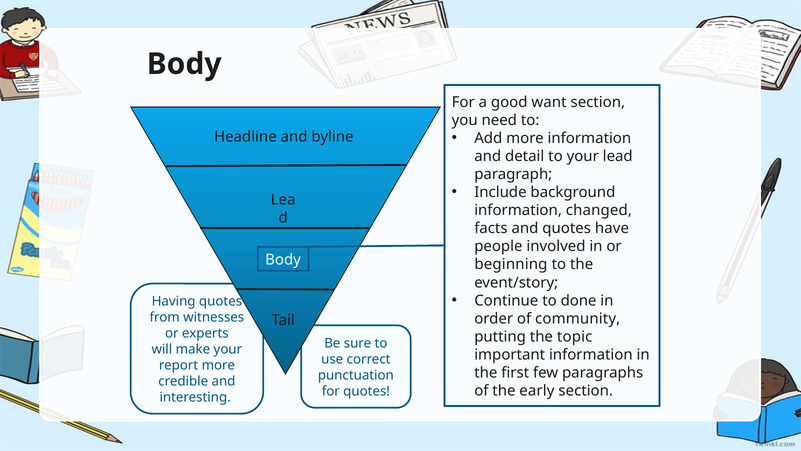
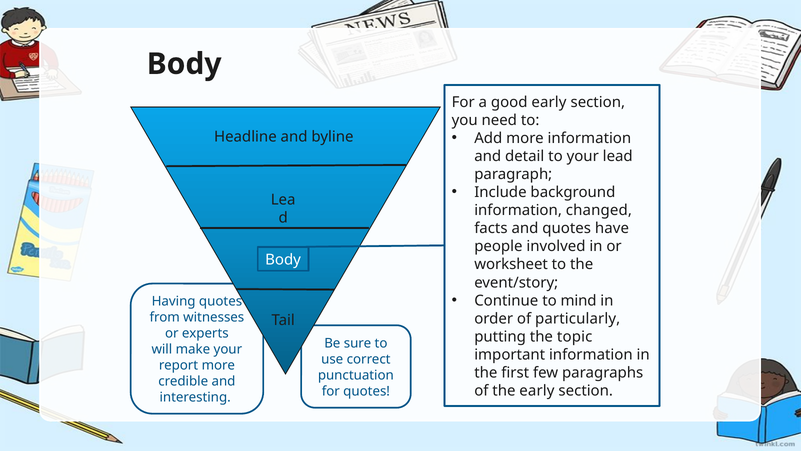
good want: want -> early
beginning: beginning -> worksheet
done: done -> mind
community: community -> particularly
